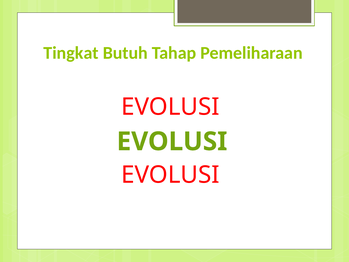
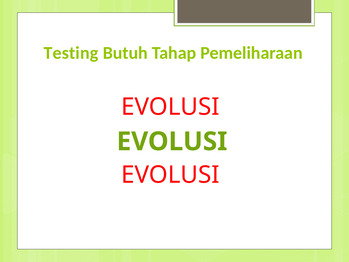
Tingkat: Tingkat -> Testing
